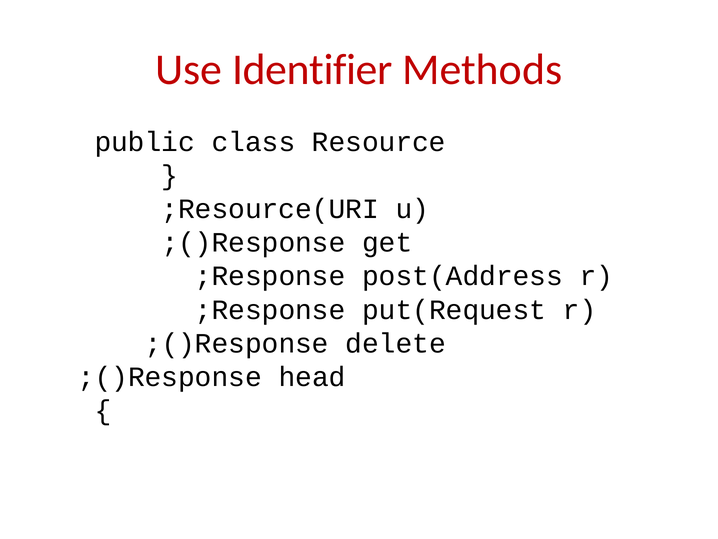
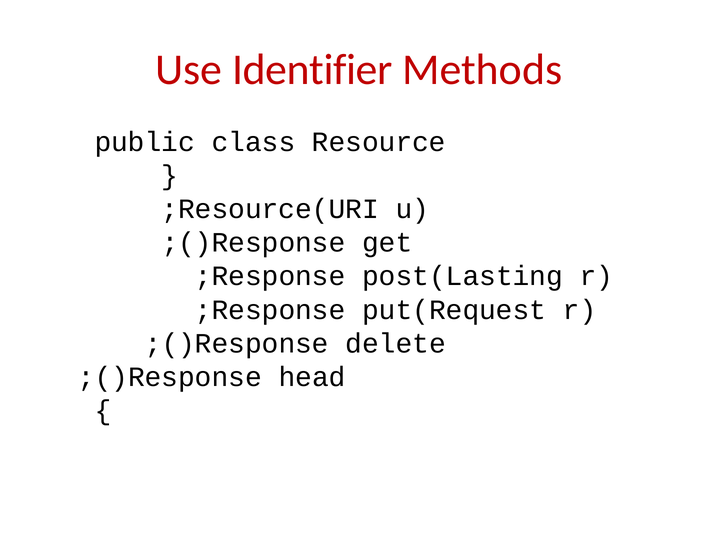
post(Address: post(Address -> post(Lasting
